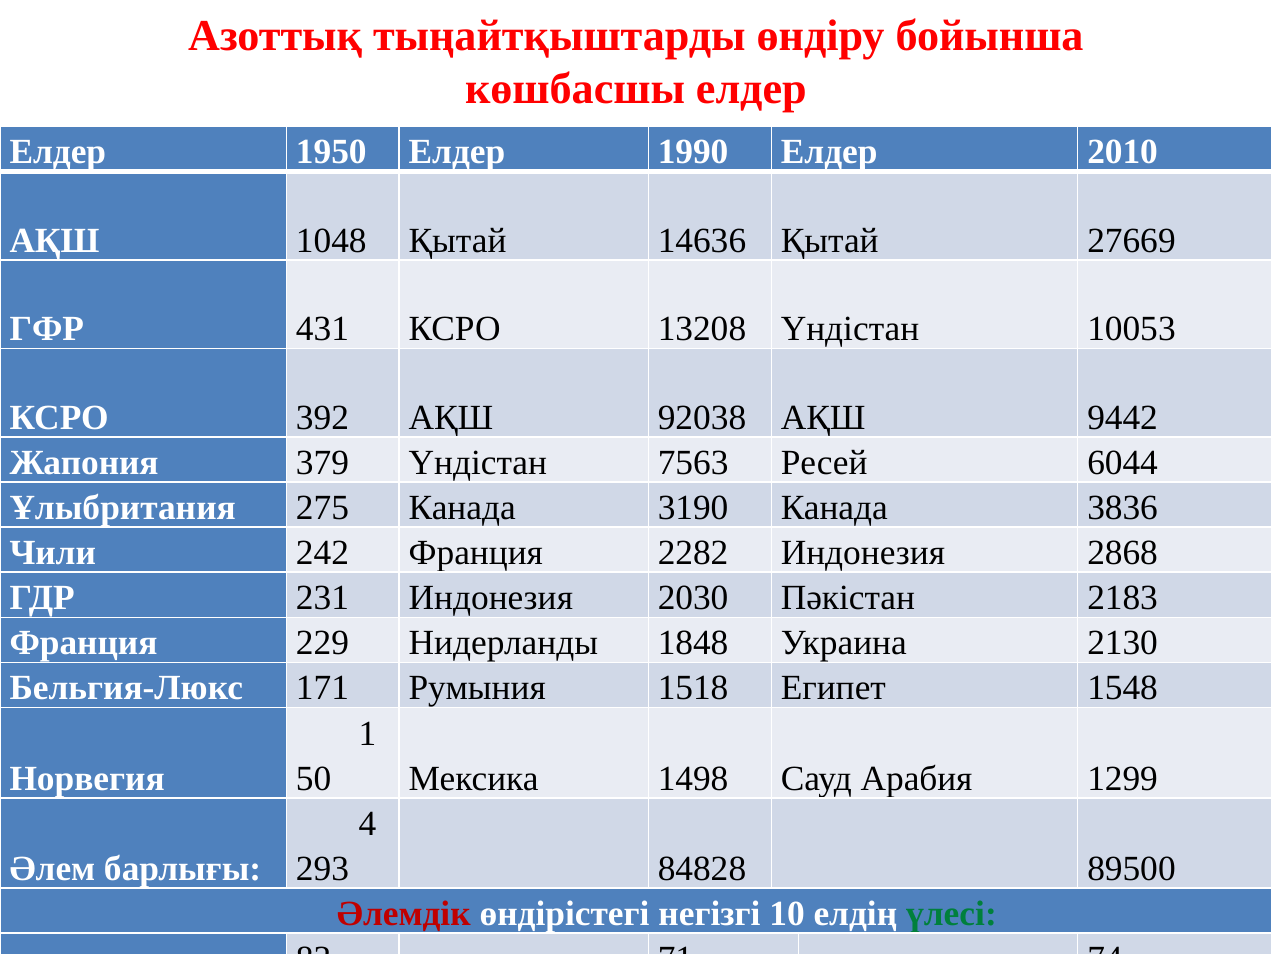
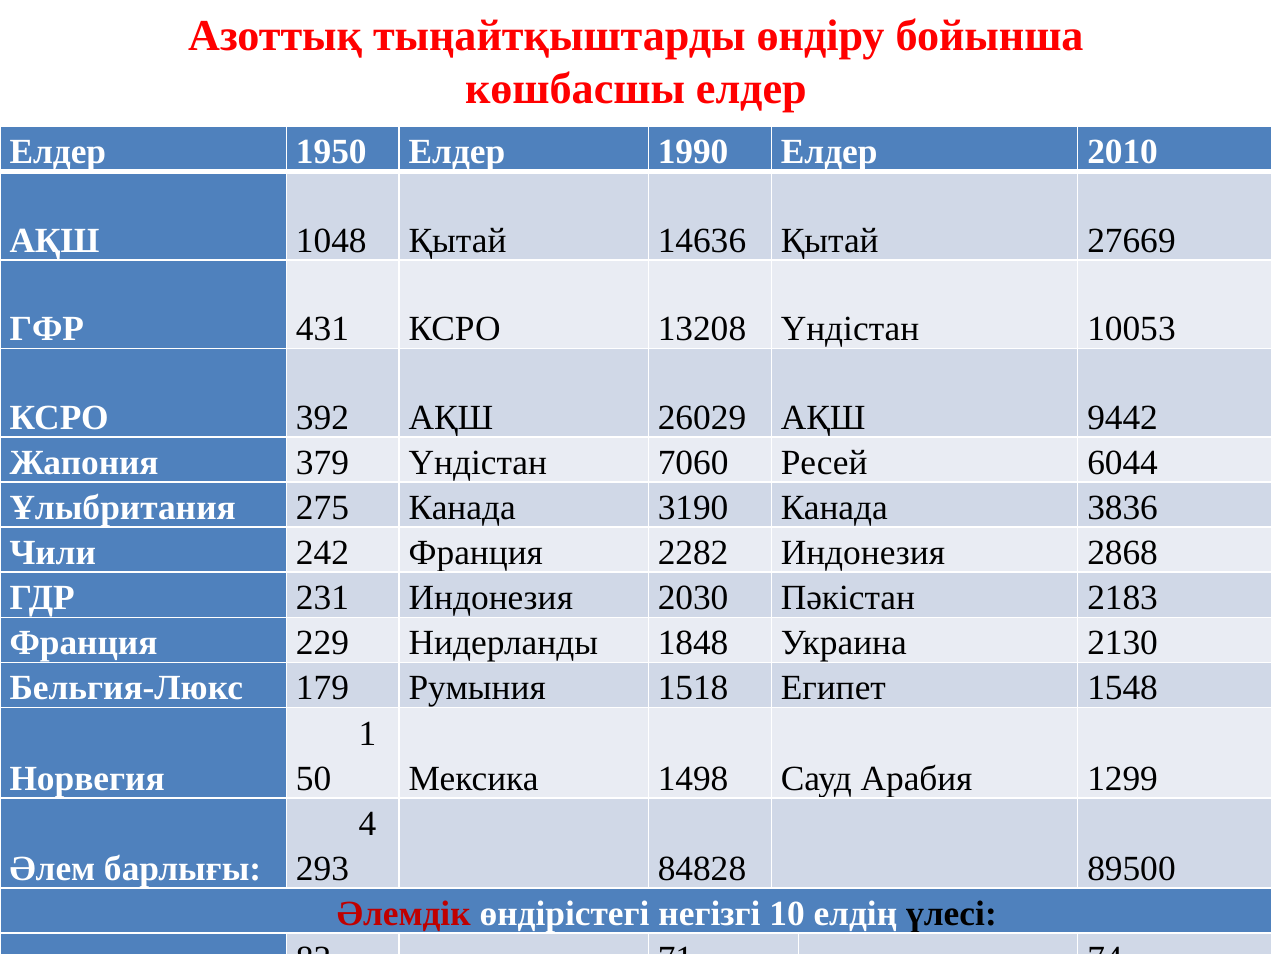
92038: 92038 -> 26029
7563: 7563 -> 7060
171: 171 -> 179
үлесі colour: green -> black
